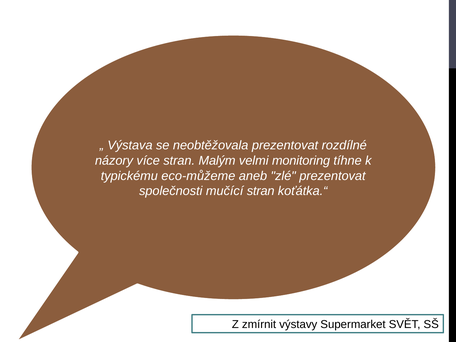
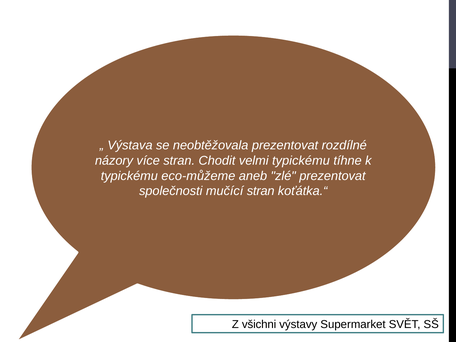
Malým: Malým -> Chodit
velmi monitoring: monitoring -> typickému
zmírnit: zmírnit -> všichni
